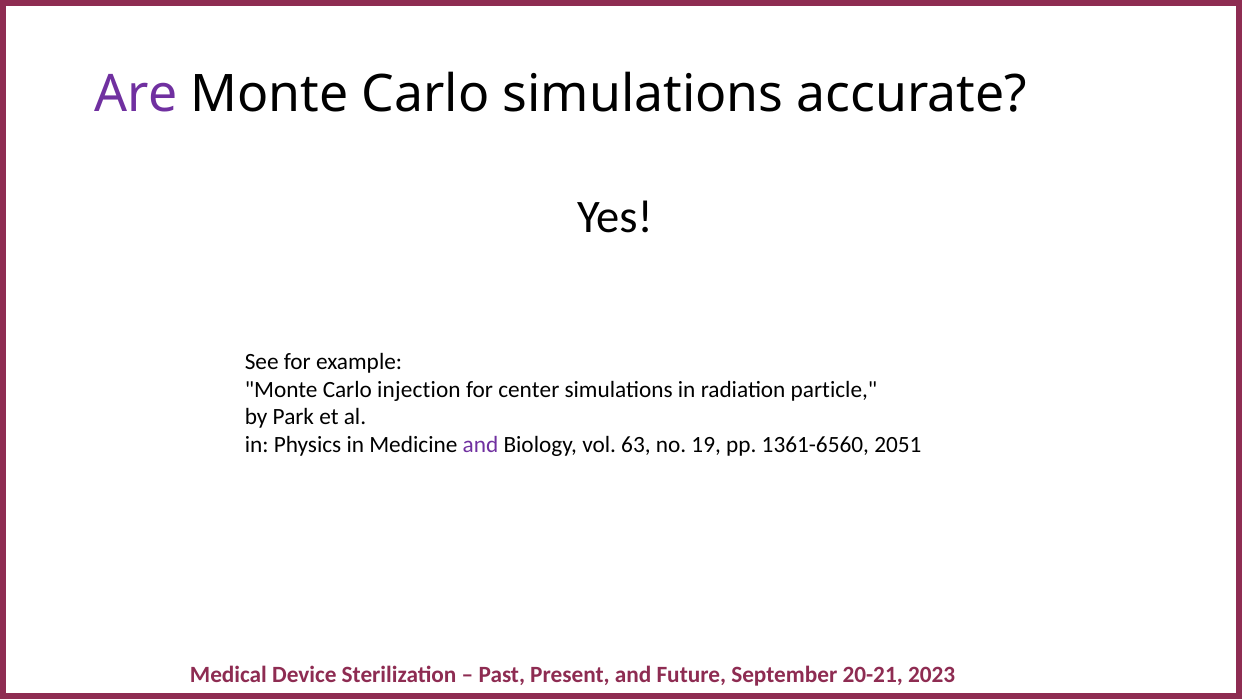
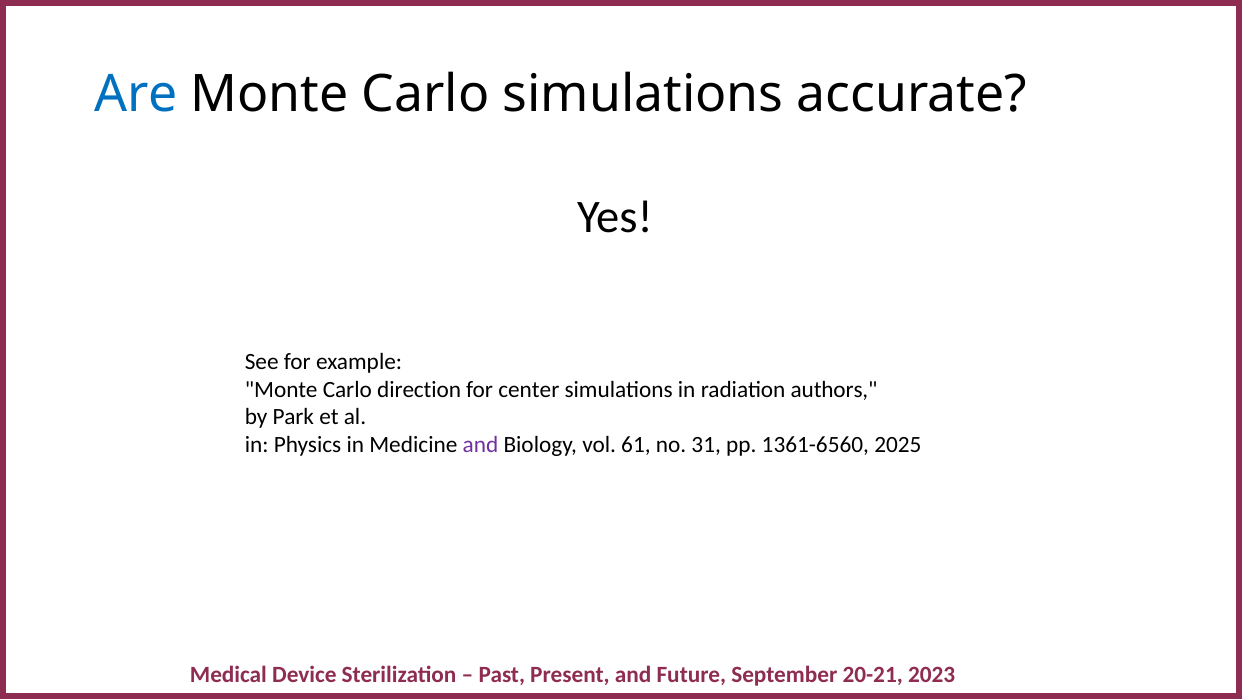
Are colour: purple -> blue
injection: injection -> direction
particle: particle -> authors
63: 63 -> 61
19: 19 -> 31
2051: 2051 -> 2025
